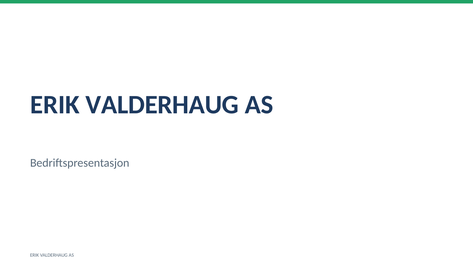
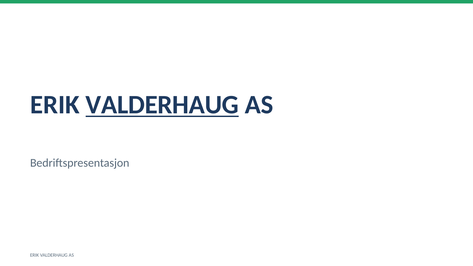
VALDERHAUG at (162, 105) underline: none -> present
